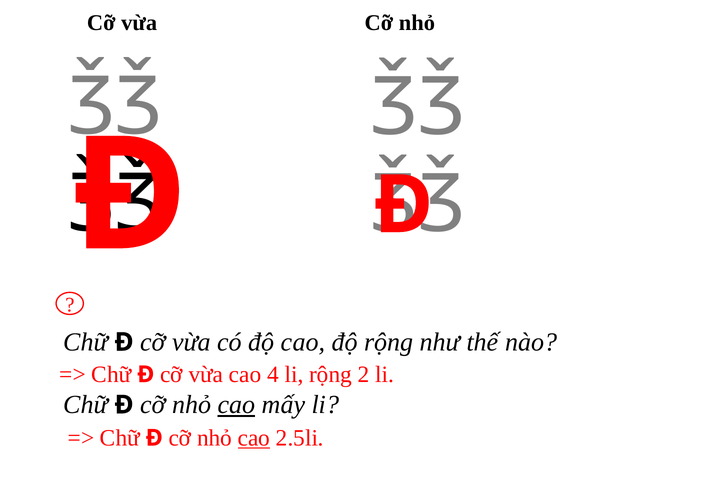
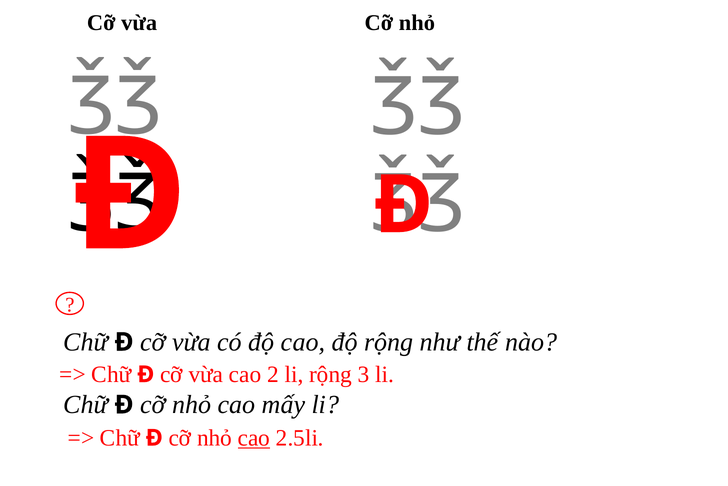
4: 4 -> 2
2: 2 -> 3
cao at (236, 404) underline: present -> none
